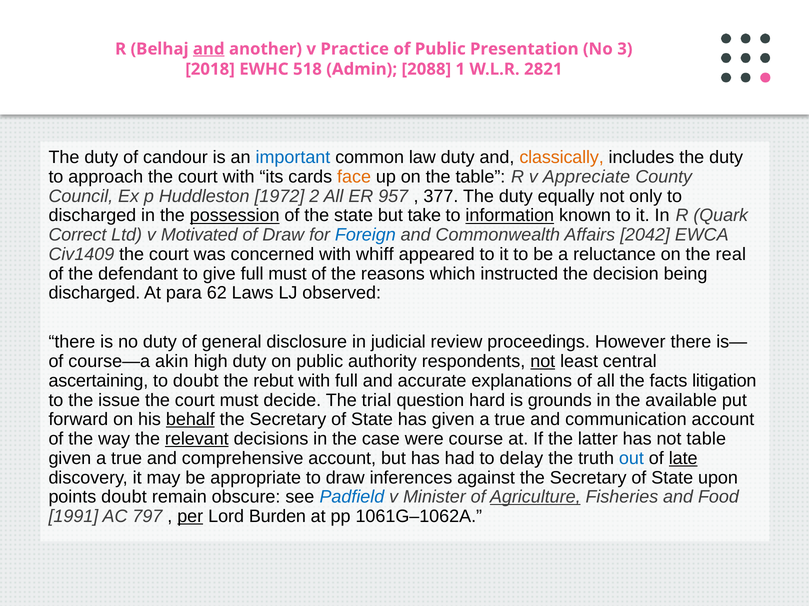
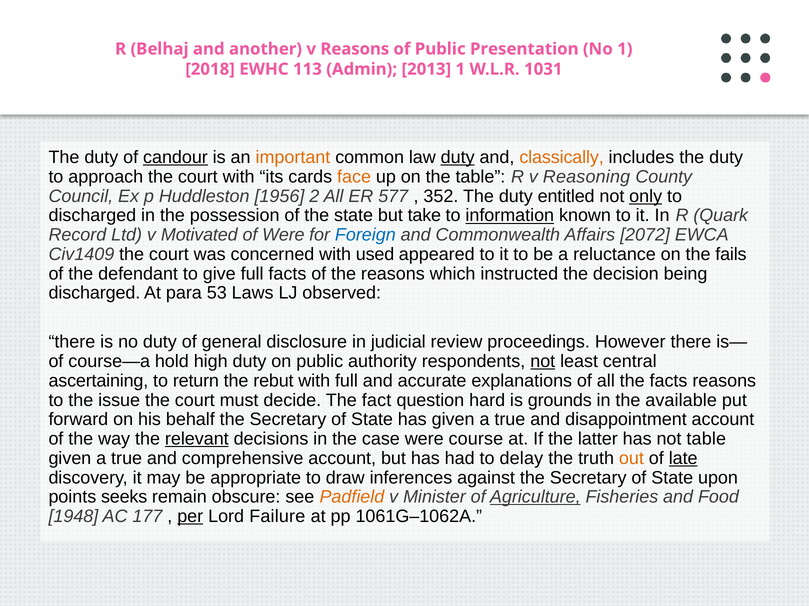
and at (209, 49) underline: present -> none
v Practice: Practice -> Reasons
No 3: 3 -> 1
518: 518 -> 113
2088: 2088 -> 2013
2821: 2821 -> 1031
candour underline: none -> present
important colour: blue -> orange
duty at (458, 158) underline: none -> present
Appreciate: Appreciate -> Reasoning
1972: 1972 -> 1956
957: 957 -> 577
377: 377 -> 352
equally: equally -> entitled
only underline: none -> present
possession underline: present -> none
Correct: Correct -> Record
of Draw: Draw -> Were
2042: 2042 -> 2072
whiff: whiff -> used
real: real -> fails
full must: must -> facts
62: 62 -> 53
akin: akin -> hold
to doubt: doubt -> return
facts litigation: litigation -> reasons
trial: trial -> fact
behalf underline: present -> none
communication: communication -> disappointment
out colour: blue -> orange
points doubt: doubt -> seeks
Padfield colour: blue -> orange
1991: 1991 -> 1948
797: 797 -> 177
Burden: Burden -> Failure
